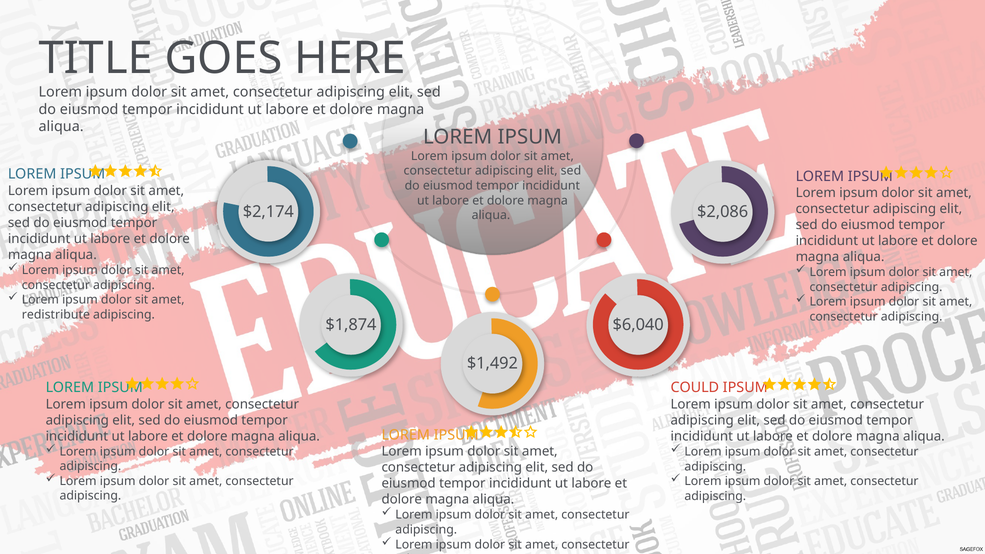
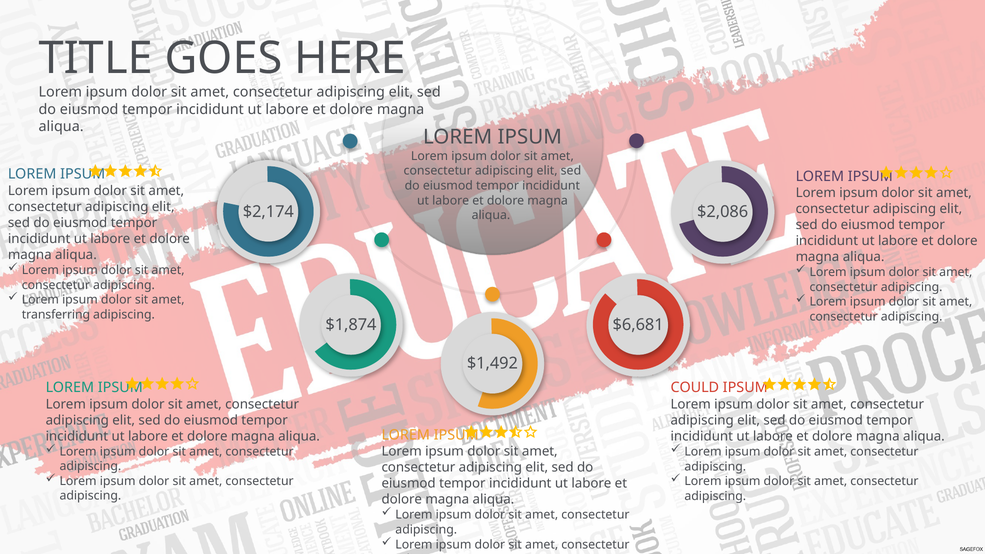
redistribute: redistribute -> transferring
$6,040: $6,040 -> $6,681
